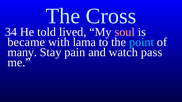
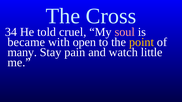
lived: lived -> cruel
lama: lama -> open
point colour: light blue -> yellow
pass: pass -> little
